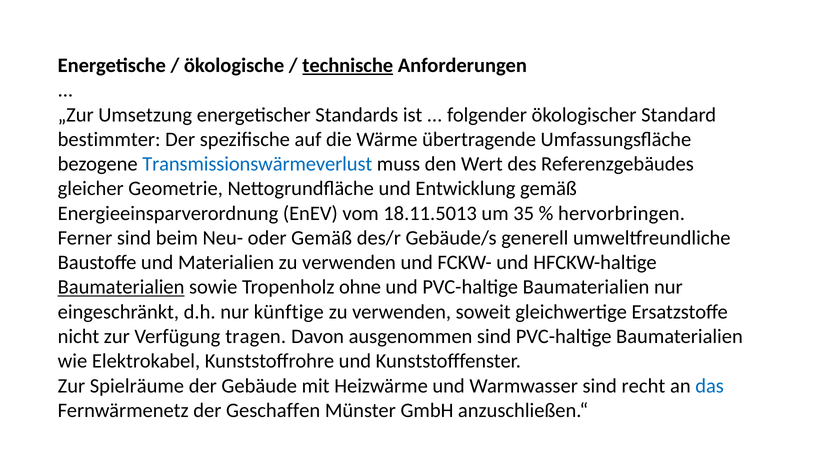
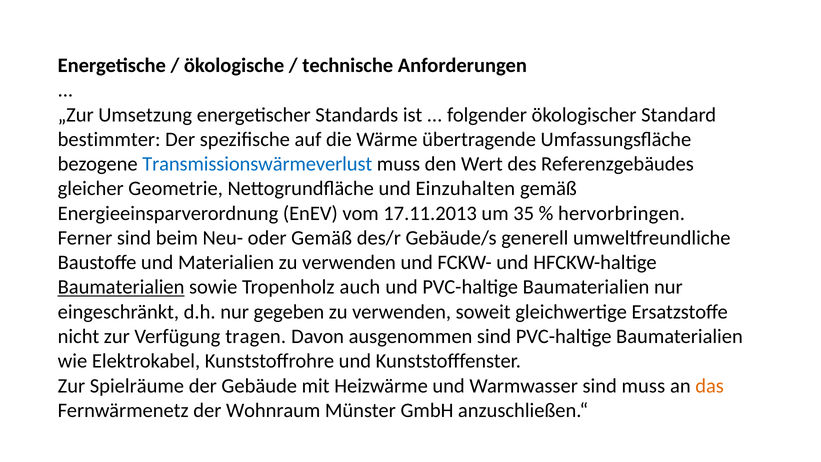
technische underline: present -> none
Entwicklung: Entwicklung -> Einzuhalten
18.11.5013: 18.11.5013 -> 17.11.2013
ohne: ohne -> auch
künftige: künftige -> gegeben
sind recht: recht -> muss
das colour: blue -> orange
Geschaffen: Geschaffen -> Wohnraum
